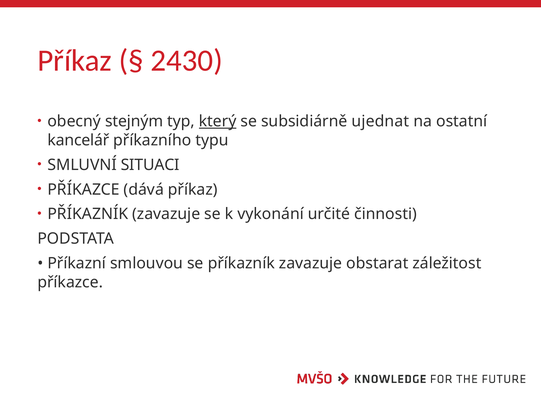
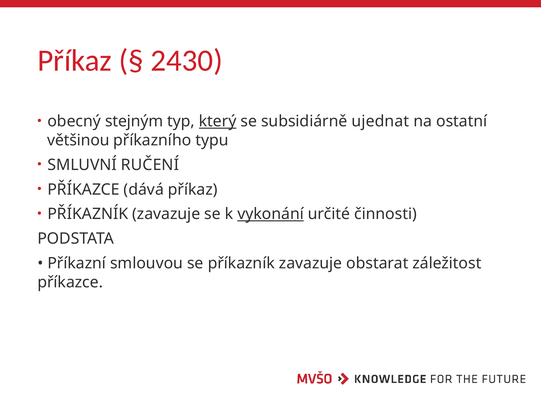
kancelář: kancelář -> většinou
SITUACI: SITUACI -> RUČENÍ
vykonání underline: none -> present
